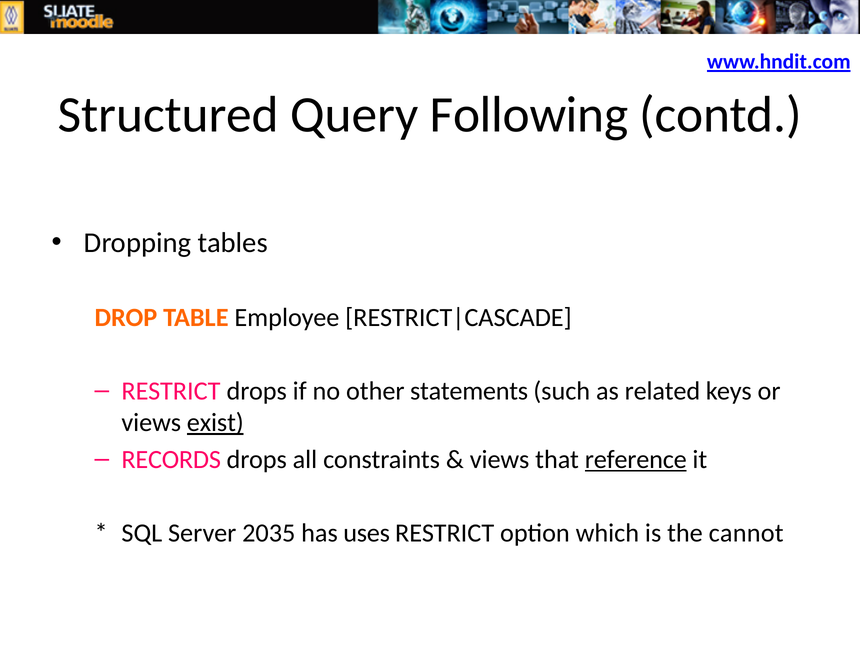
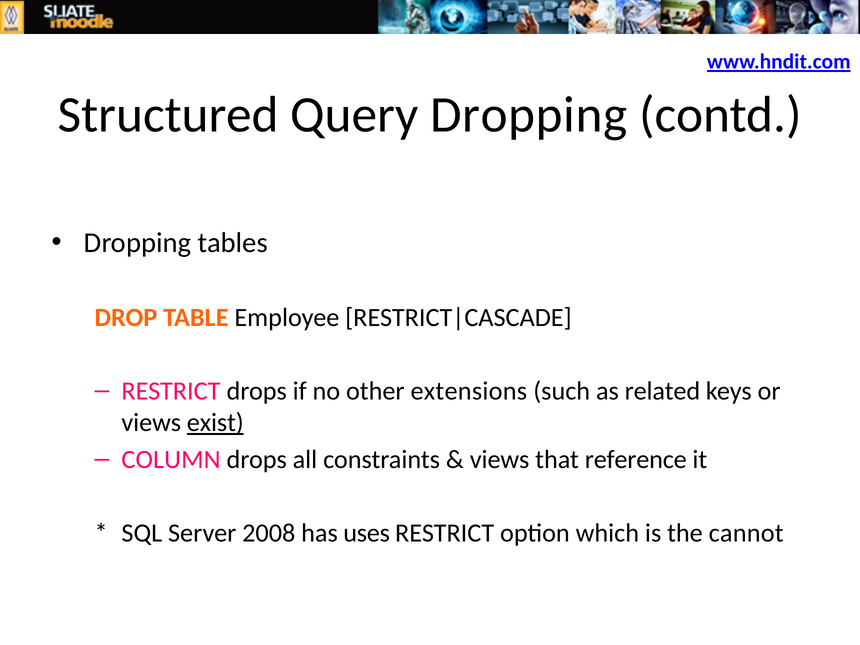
Query Following: Following -> Dropping
statements: statements -> extensions
RECORDS: RECORDS -> COLUMN
reference underline: present -> none
2035: 2035 -> 2008
